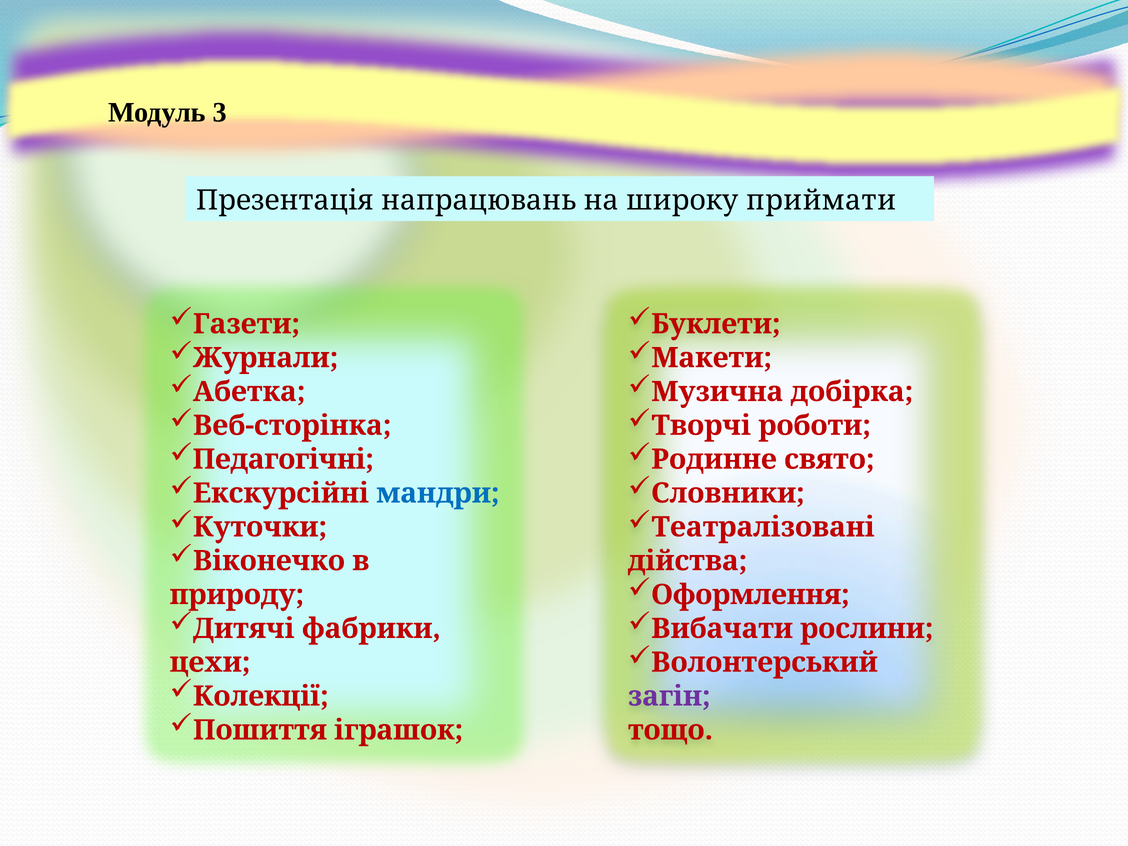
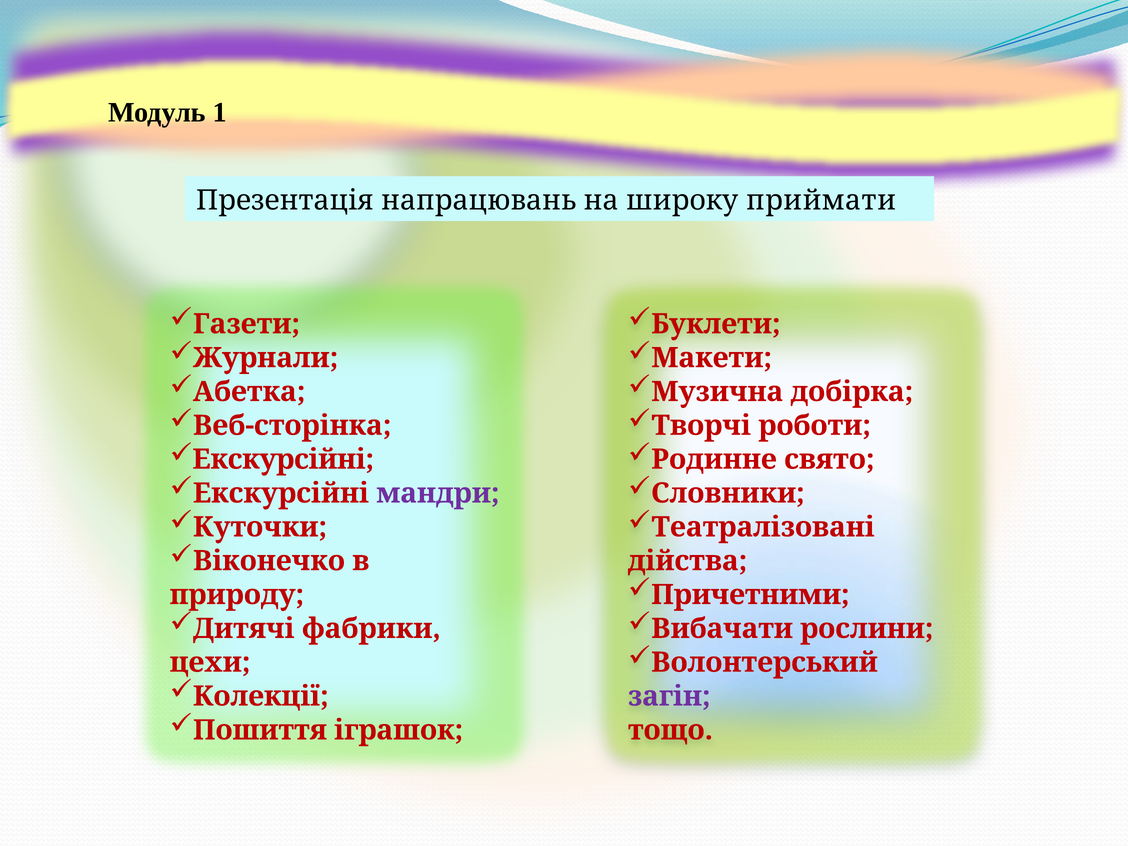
3: 3 -> 1
Педагогічні at (283, 459): Педагогічні -> Екскурсійні
мандри colour: blue -> purple
Оформлення: Оформлення -> Причетними
